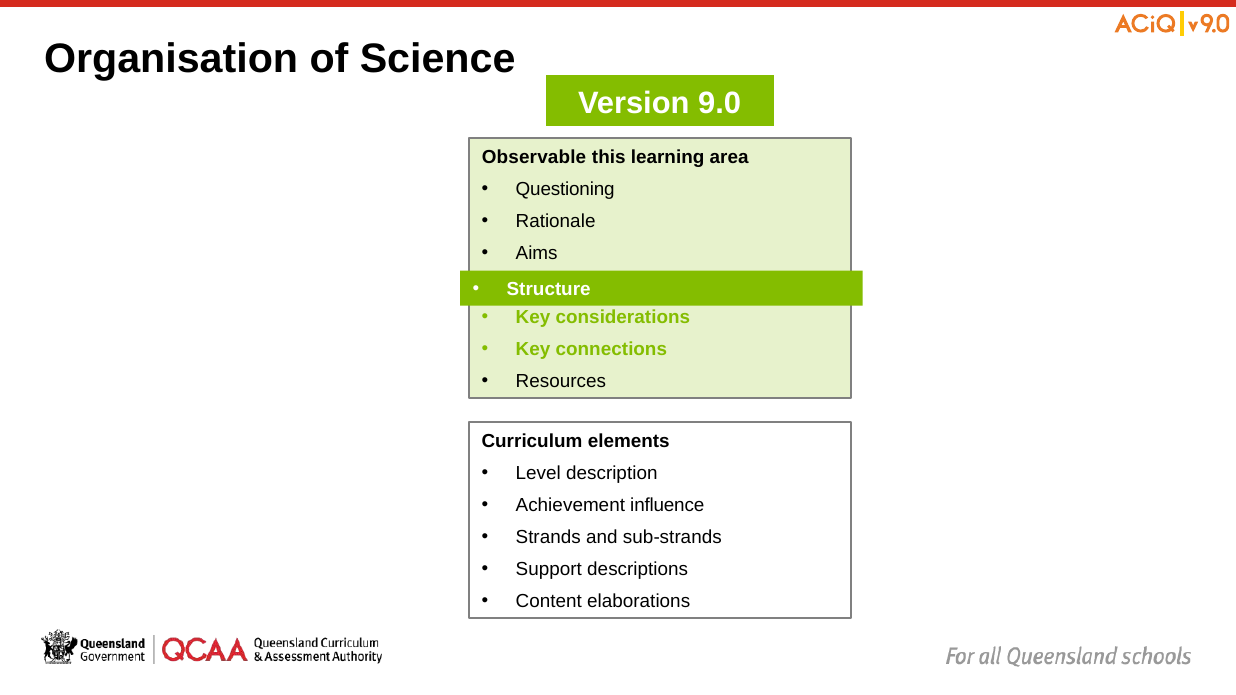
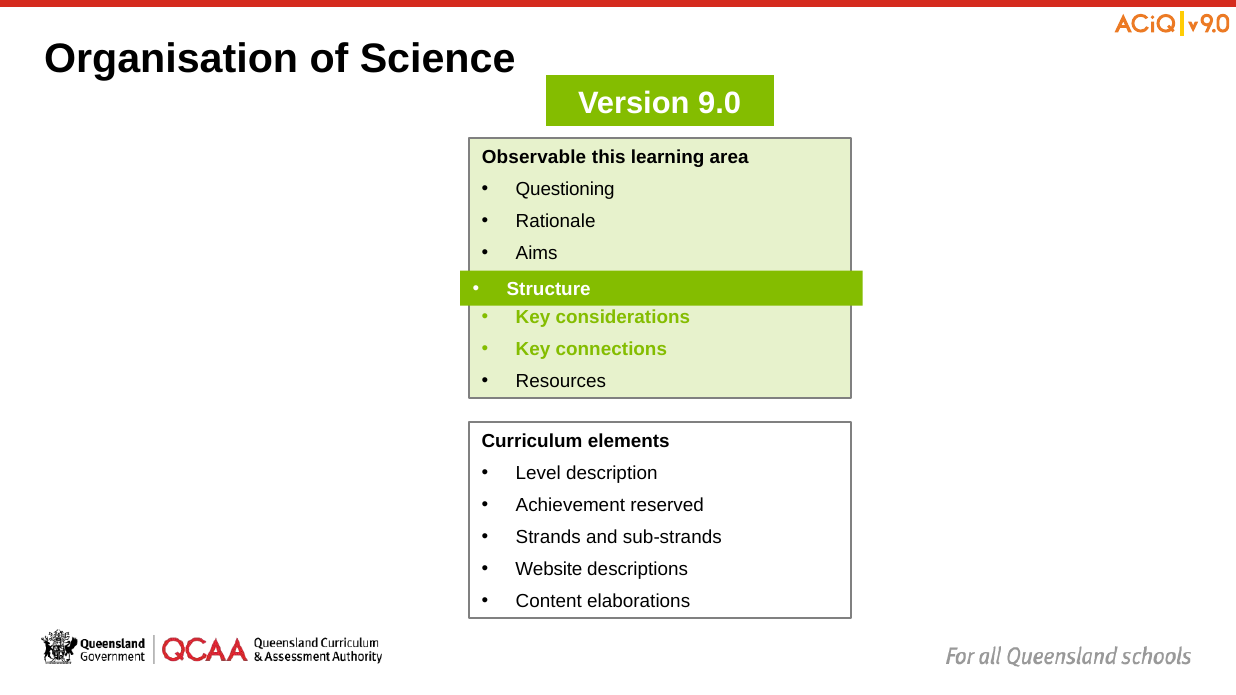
influence: influence -> reserved
Support: Support -> Website
